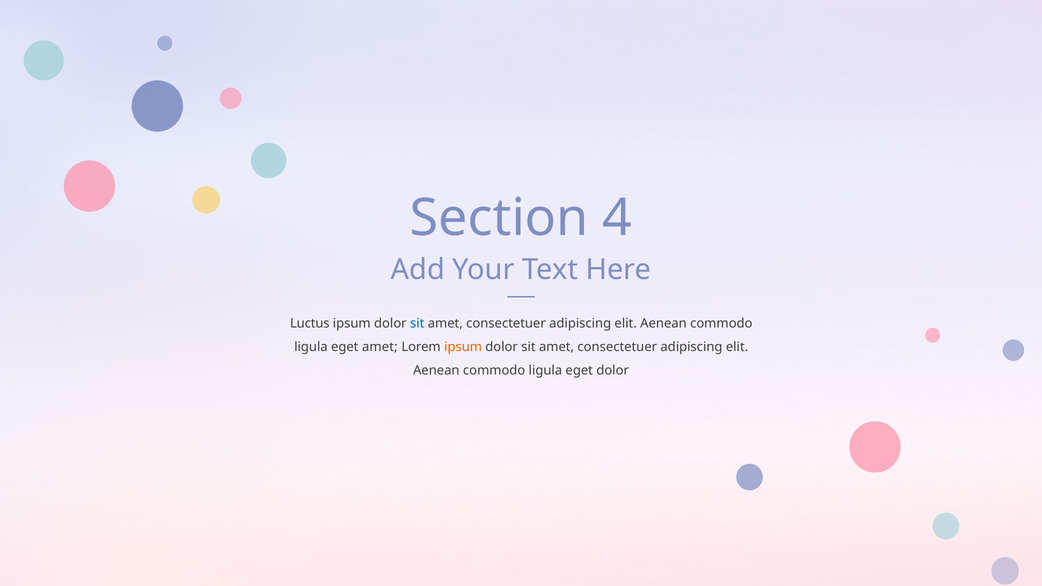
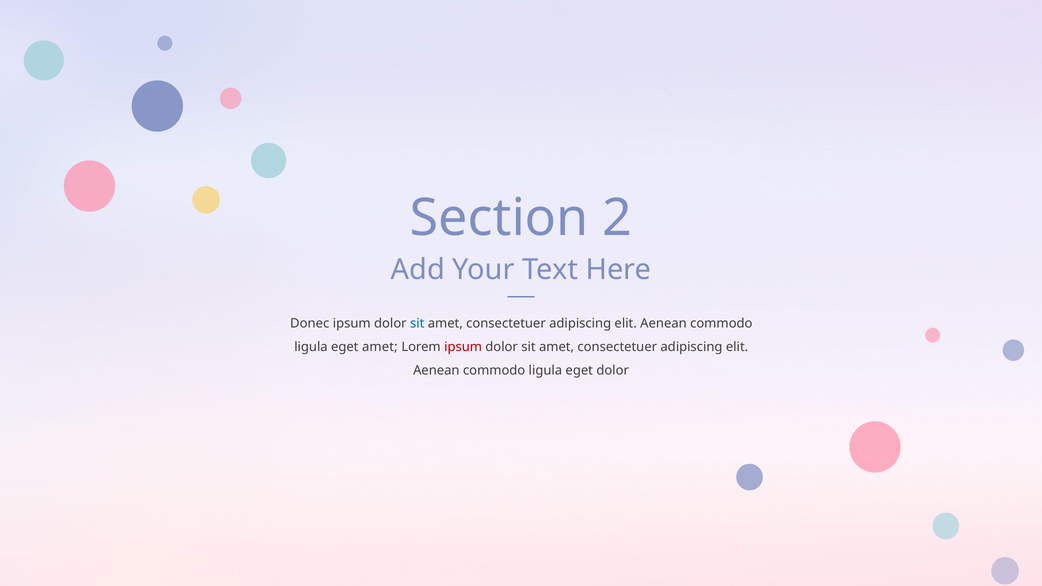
4: 4 -> 2
Luctus: Luctus -> Donec
ipsum at (463, 347) colour: orange -> red
